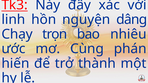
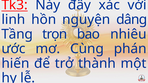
Chạy: Chạy -> Tầng
